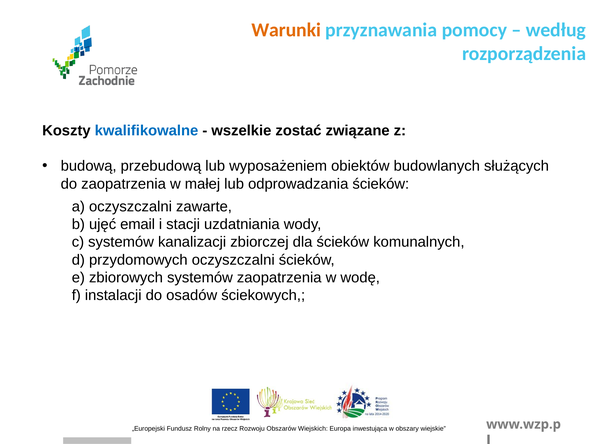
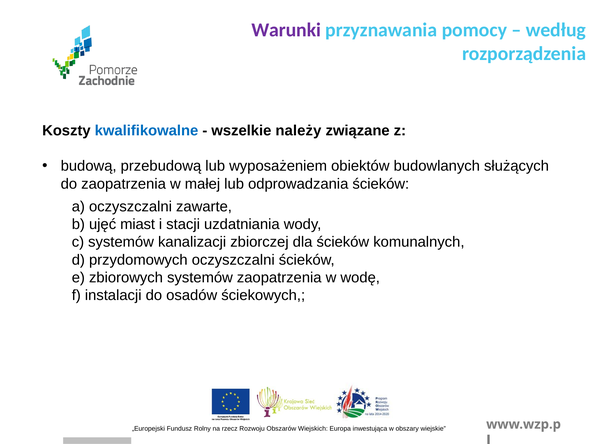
Warunki colour: orange -> purple
zostać: zostać -> należy
email: email -> miast
